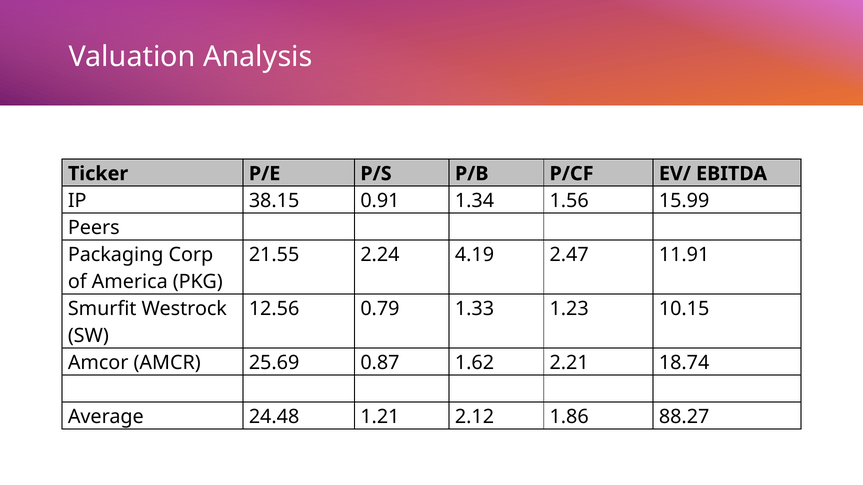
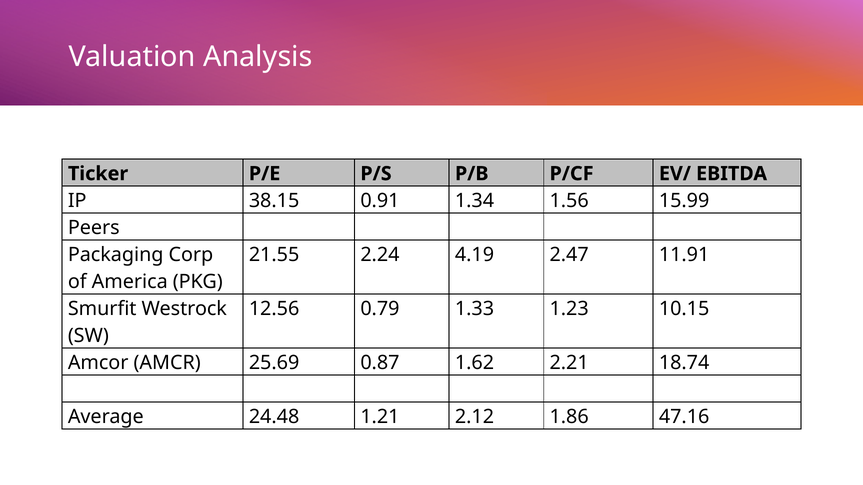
88.27: 88.27 -> 47.16
